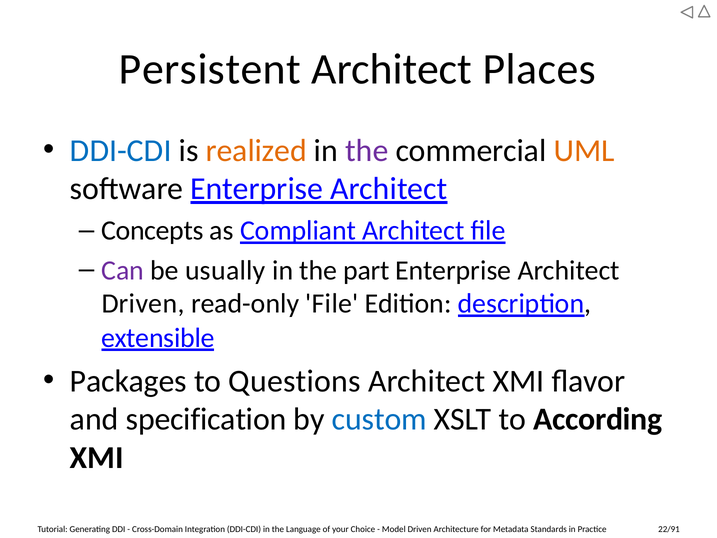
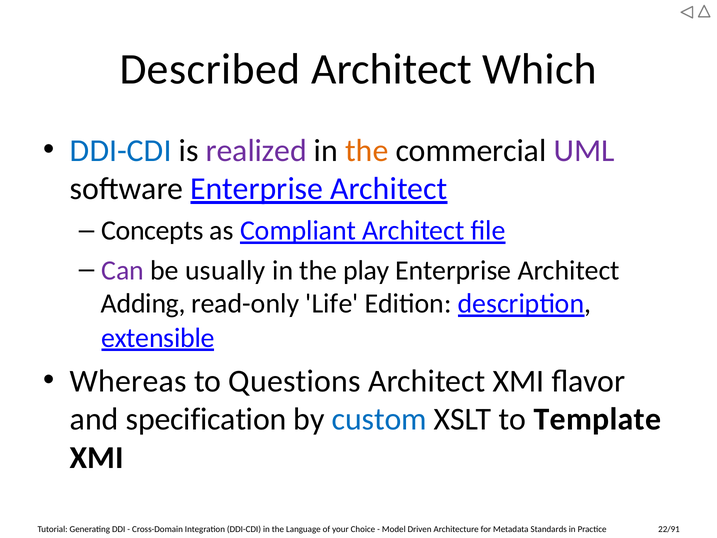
Persistent: Persistent -> Described
Places: Places -> Which
realized colour: orange -> purple
the at (367, 150) colour: purple -> orange
UML colour: orange -> purple
part: part -> play
Driven at (143, 304): Driven -> Adding
read-only File: File -> Life
Packages: Packages -> Whereas
According: According -> Template
